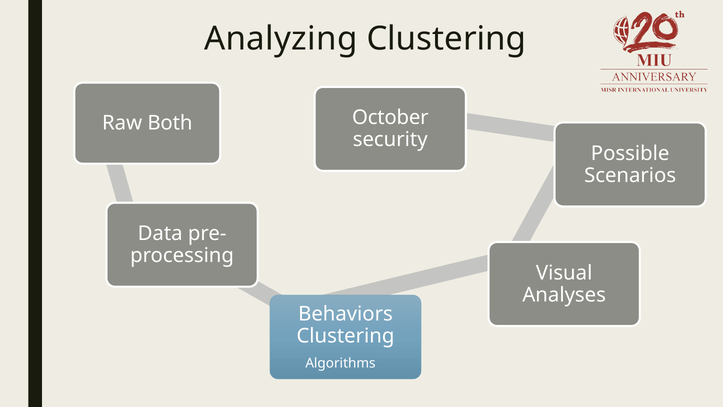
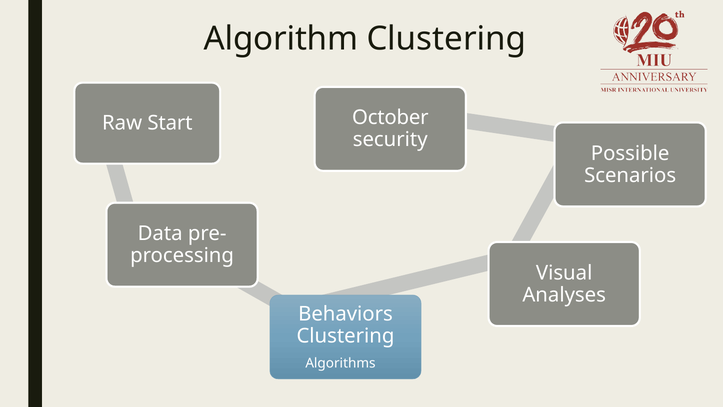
Analyzing: Analyzing -> Algorithm
Both: Both -> Start
